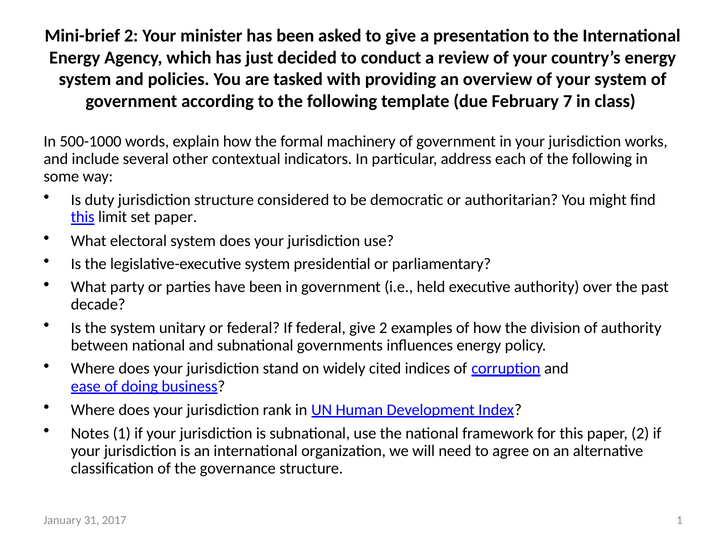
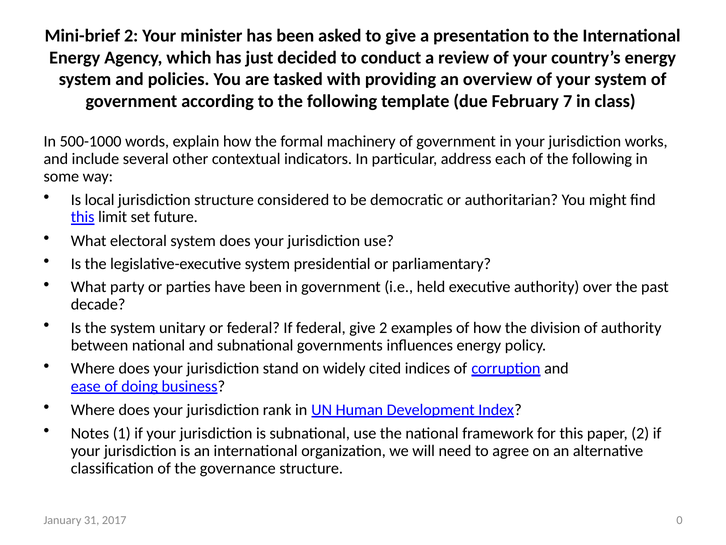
duty: duty -> local
set paper: paper -> future
2017 1: 1 -> 0
